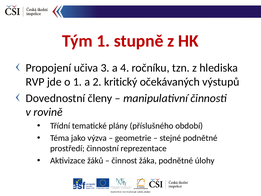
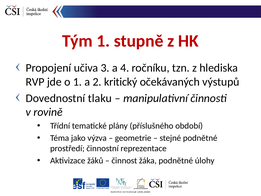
členy: členy -> tlaku
